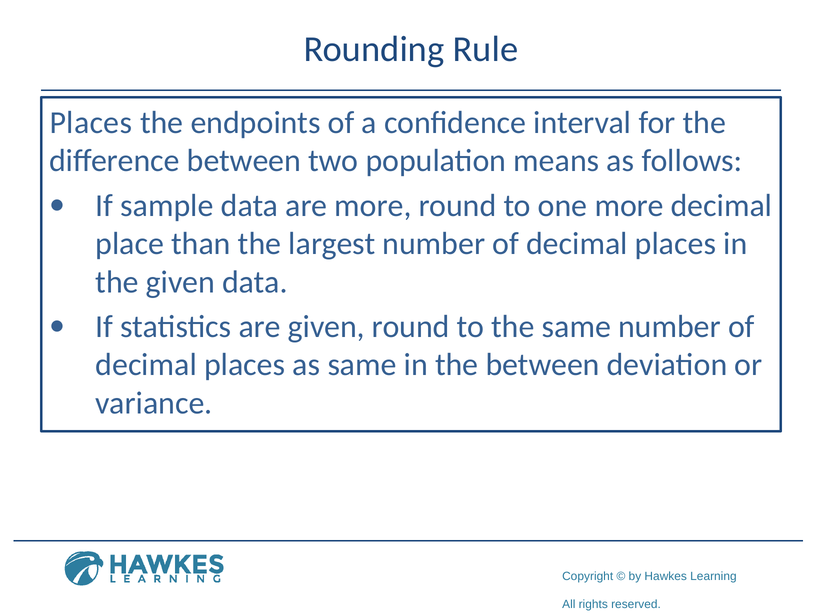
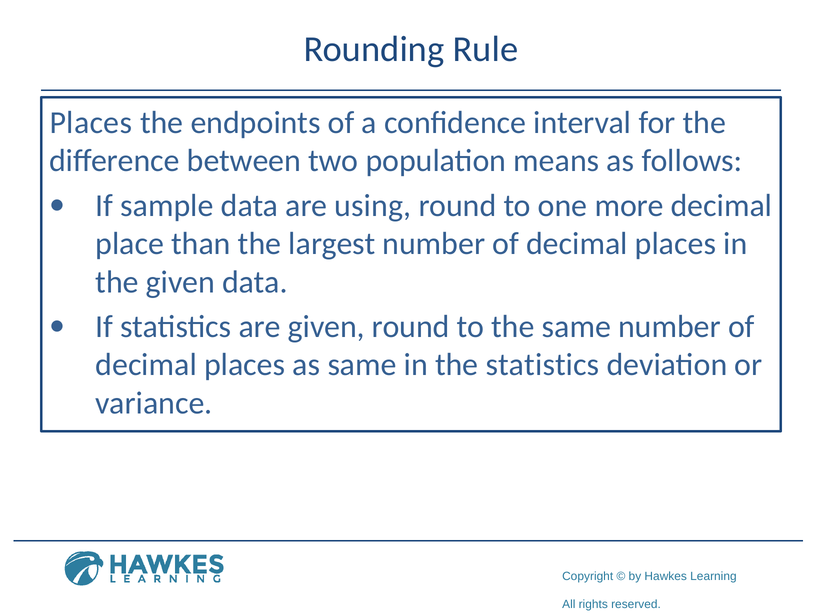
are more: more -> using
the between: between -> statistics
